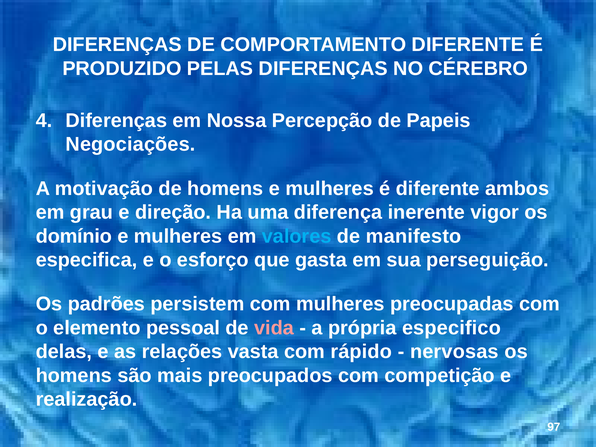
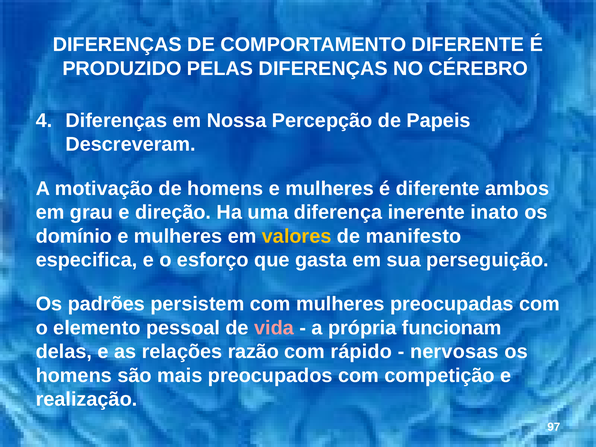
Negociações: Negociações -> Descreveram
vigor: vigor -> inato
valores colour: light blue -> yellow
especifico: especifico -> funcionam
vasta: vasta -> razão
